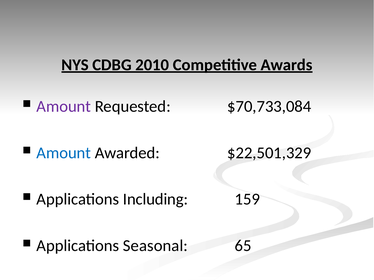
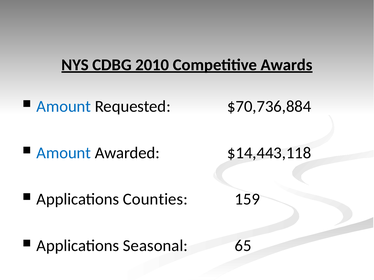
Amount at (64, 107) colour: purple -> blue
$70,733,084: $70,733,084 -> $70,736,884
$22,501,329: $22,501,329 -> $14,443,118
Including: Including -> Counties
